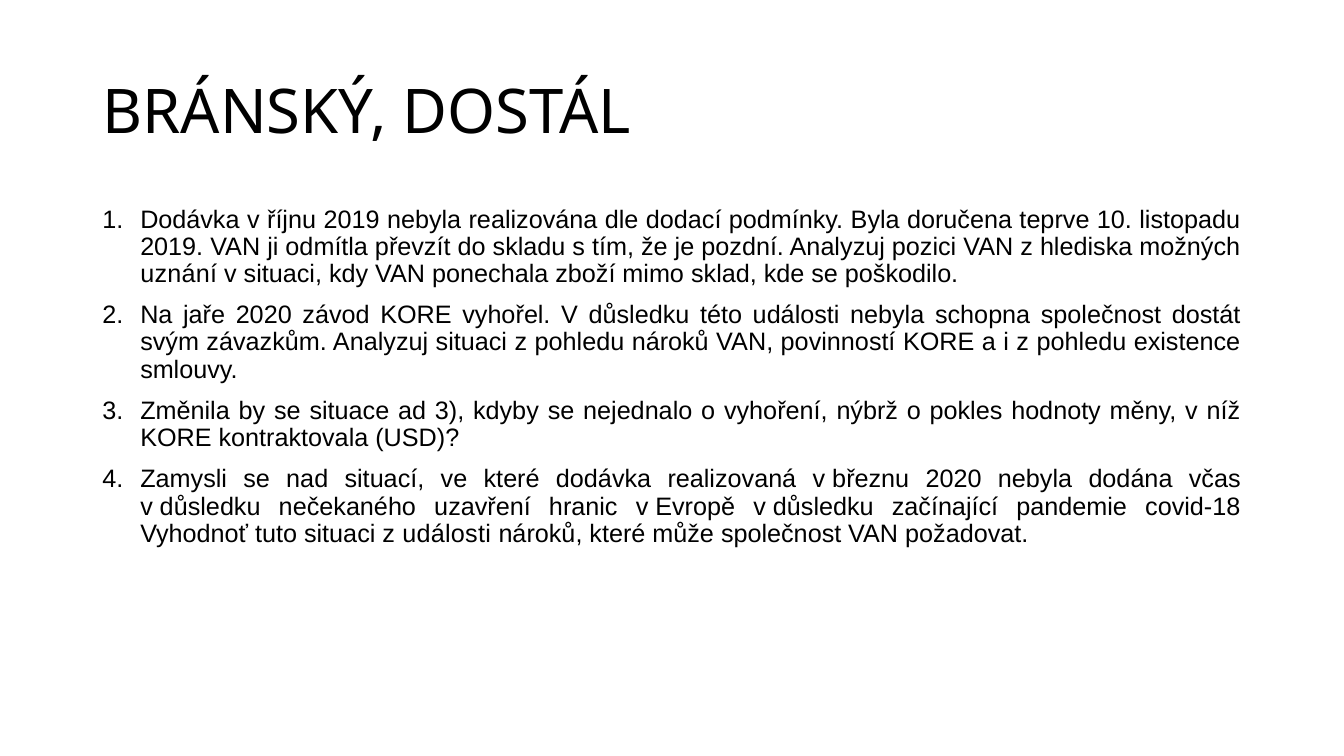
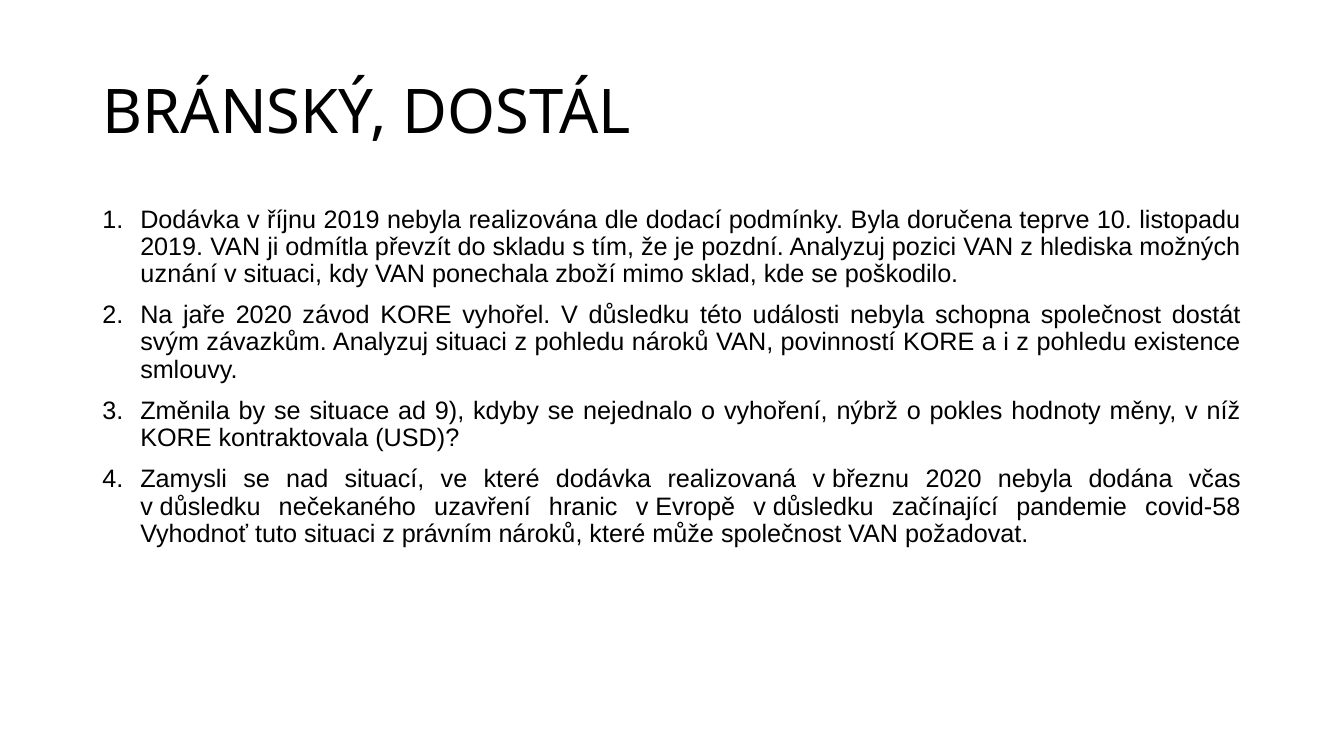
ad 3: 3 -> 9
covid-18: covid-18 -> covid-58
z události: události -> právním
